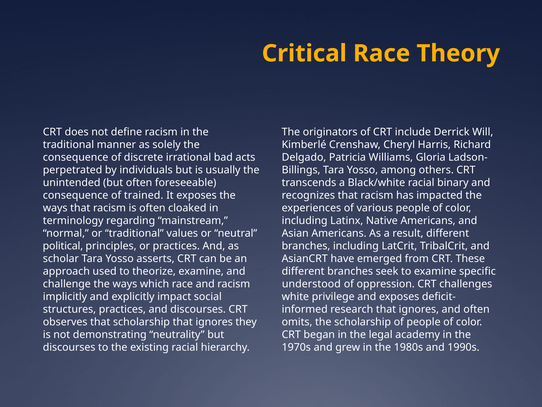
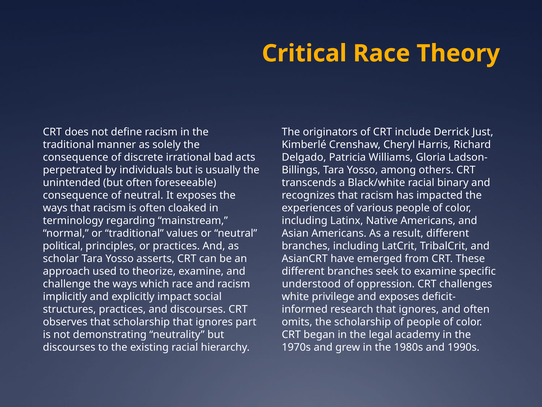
Will: Will -> Just
of trained: trained -> neutral
they: they -> part
